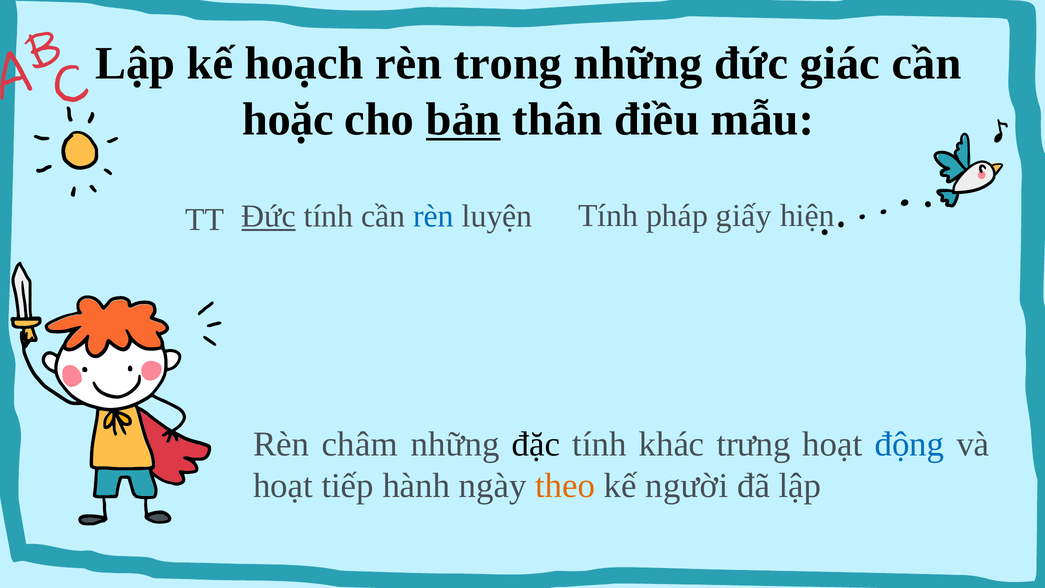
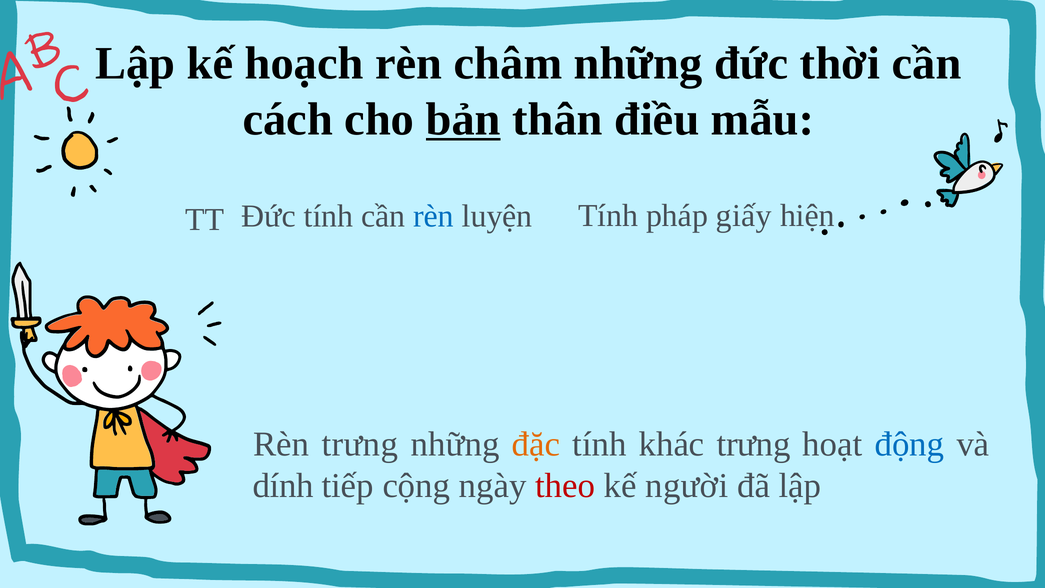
trong: trong -> châm
giác: giác -> thời
hoặc: hoặc -> cách
Đức at (269, 216) underline: present -> none
Rèn châm: châm -> trưng
đặc colour: black -> orange
hoạt at (283, 486): hoạt -> dính
hành: hành -> cộng
theo colour: orange -> red
